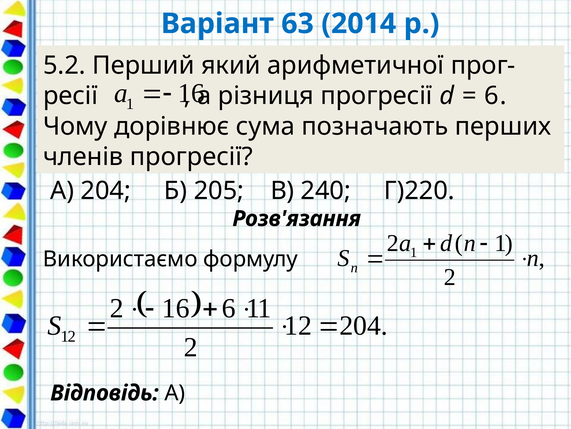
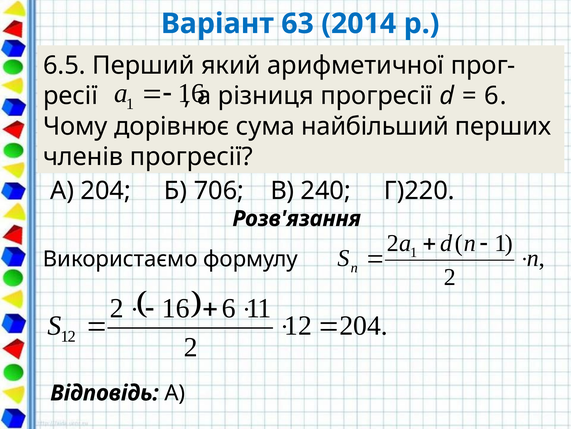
5.2: 5.2 -> 6.5
позначають: позначають -> найбільший
205: 205 -> 706
